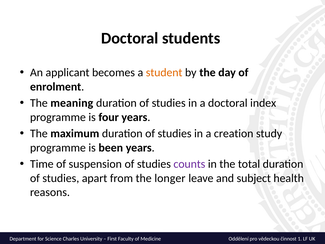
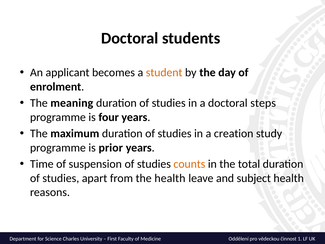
index: index -> steps
been: been -> prior
counts colour: purple -> orange
the longer: longer -> health
